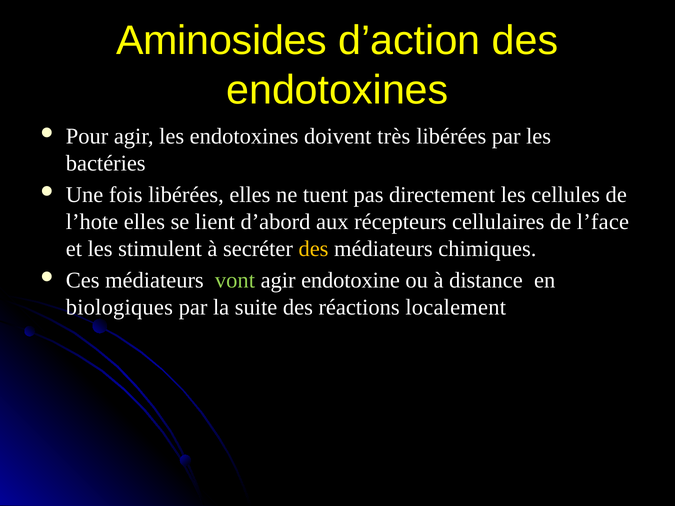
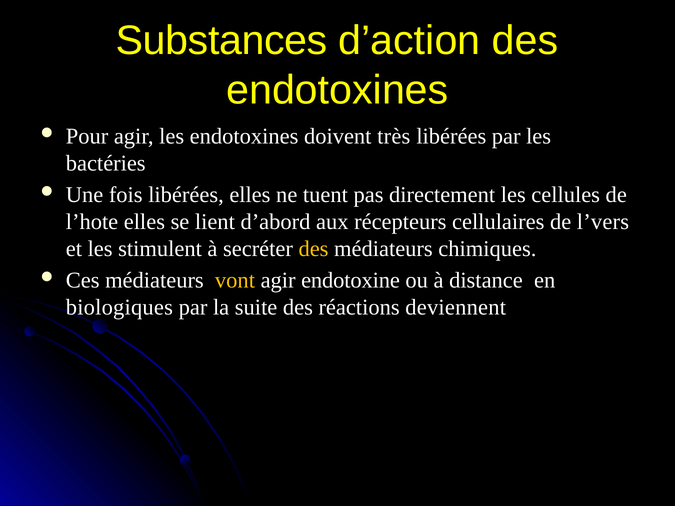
Aminosides: Aminosides -> Substances
l’face: l’face -> l’vers
vont colour: light green -> yellow
localement: localement -> deviennent
